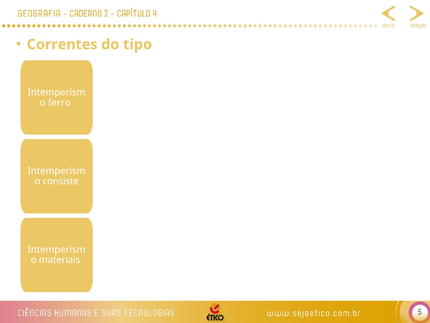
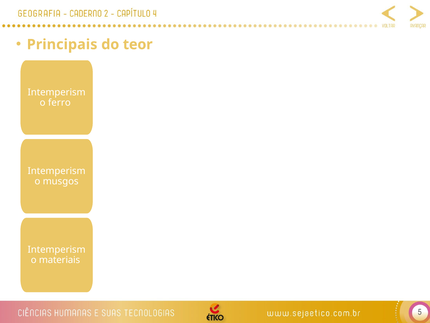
Correntes: Correntes -> Principais
tipo: tipo -> teor
consiste: consiste -> musgos
